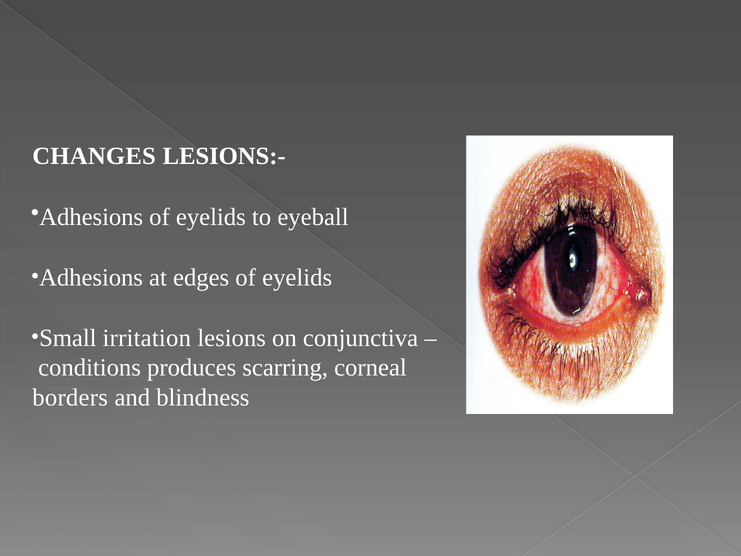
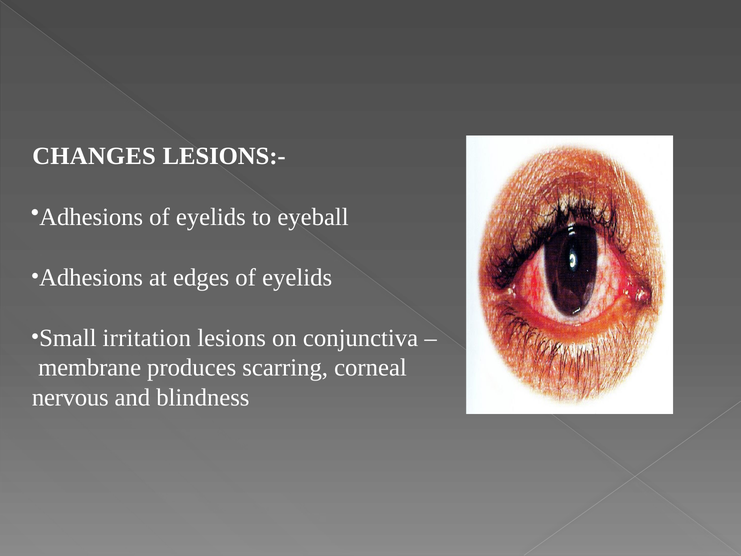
conditions: conditions -> membrane
borders: borders -> nervous
